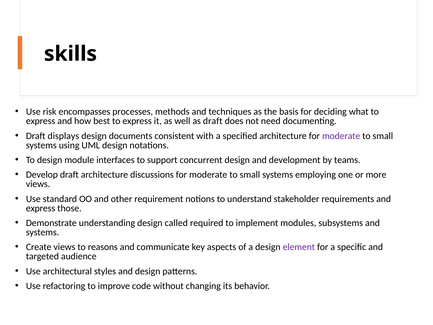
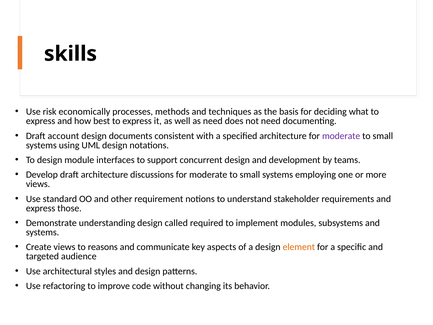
encompasses: encompasses -> economically
as draft: draft -> need
displays: displays -> account
element colour: purple -> orange
